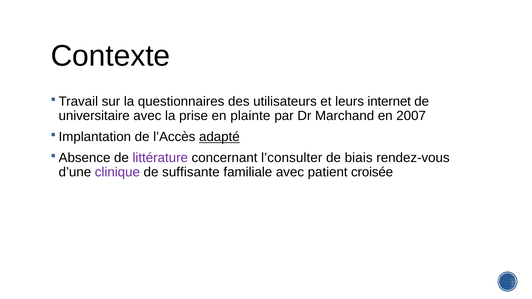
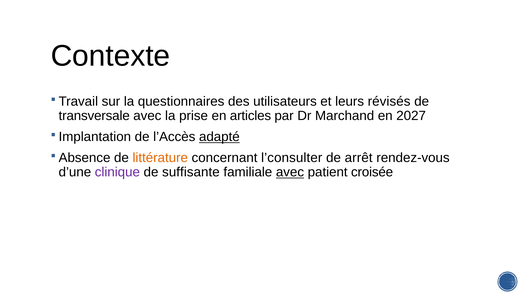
internet: internet -> révisés
universitaire: universitaire -> transversale
plainte: plainte -> articles
2007: 2007 -> 2027
littérature colour: purple -> orange
biais: biais -> arrêt
avec at (290, 172) underline: none -> present
